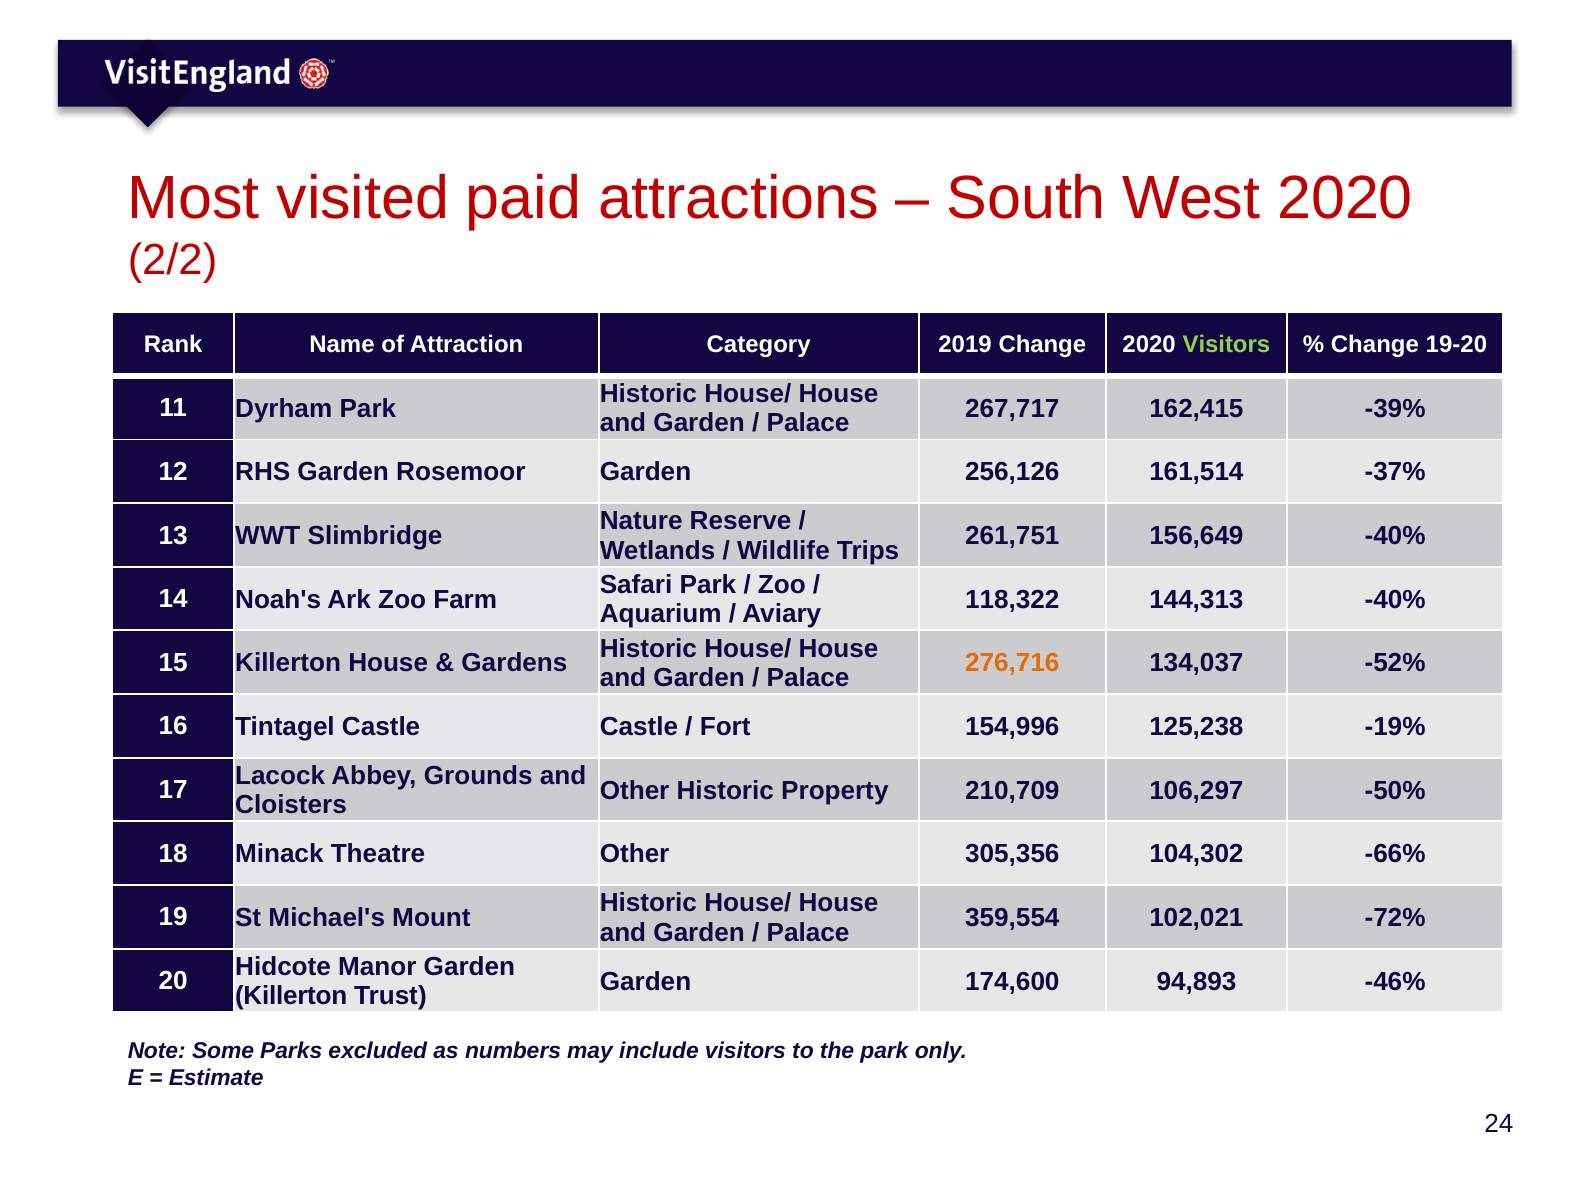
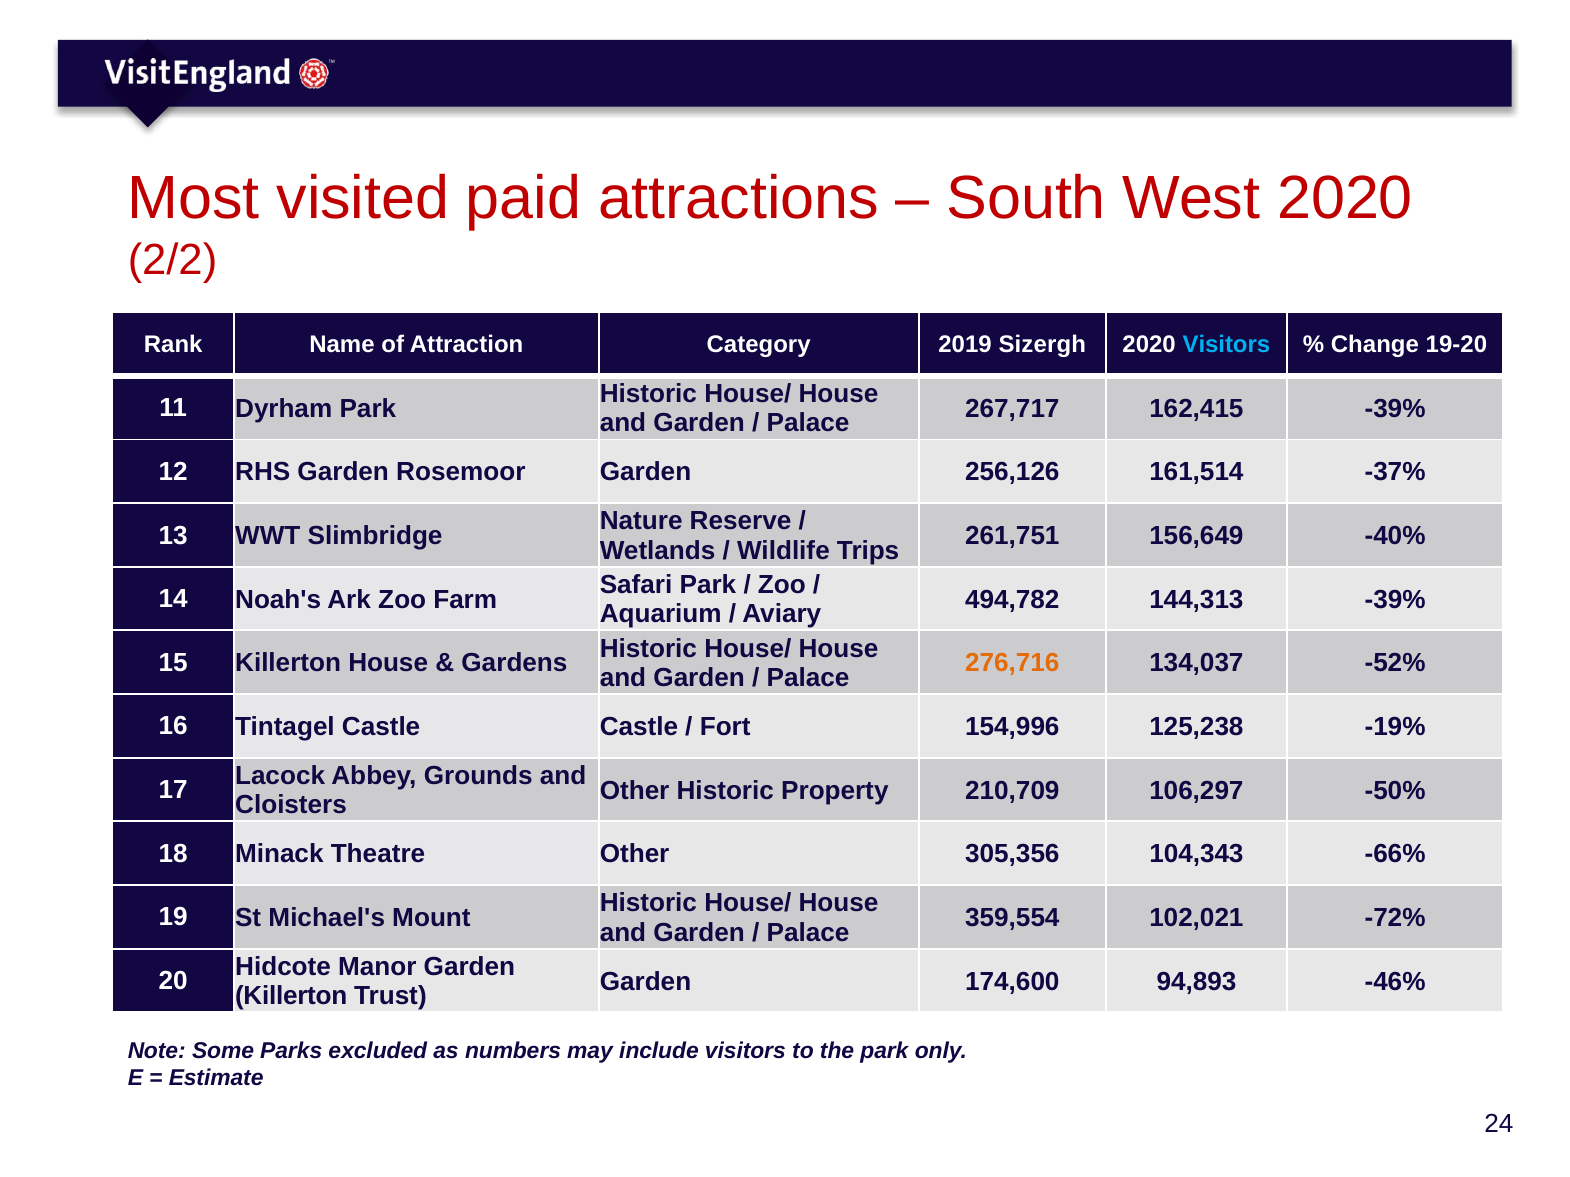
2019 Change: Change -> Sizergh
Visitors at (1226, 345) colour: light green -> light blue
118,322: 118,322 -> 494,782
144,313 -40%: -40% -> -39%
104,302: 104,302 -> 104,343
